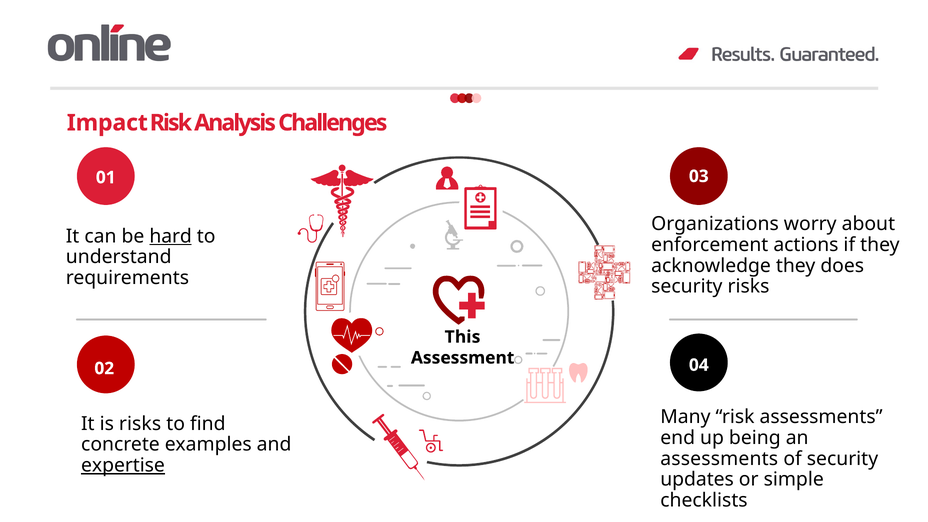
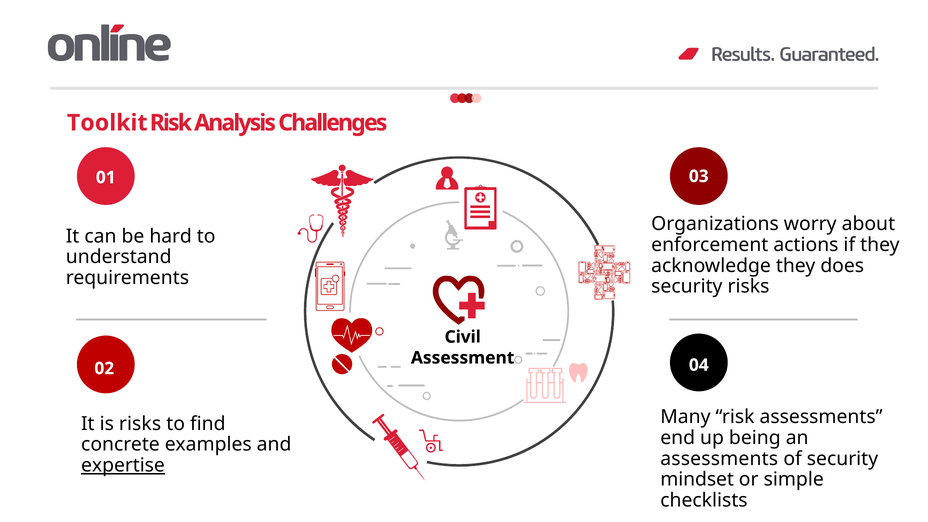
Impact: Impact -> Toolkit
hard underline: present -> none
This: This -> Civil
updates: updates -> mindset
